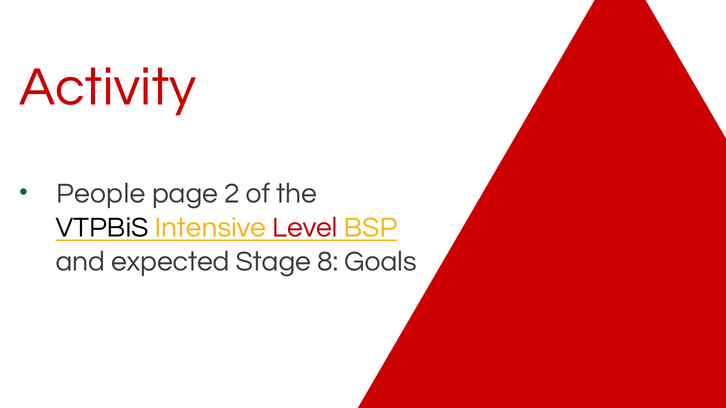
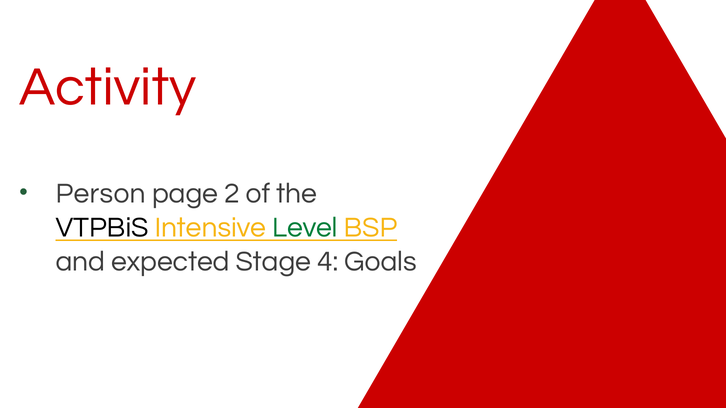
People: People -> Person
Level colour: red -> green
8: 8 -> 4
